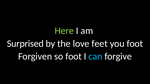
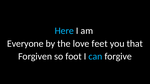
Here colour: light green -> light blue
Surprised: Surprised -> Everyone
you foot: foot -> that
